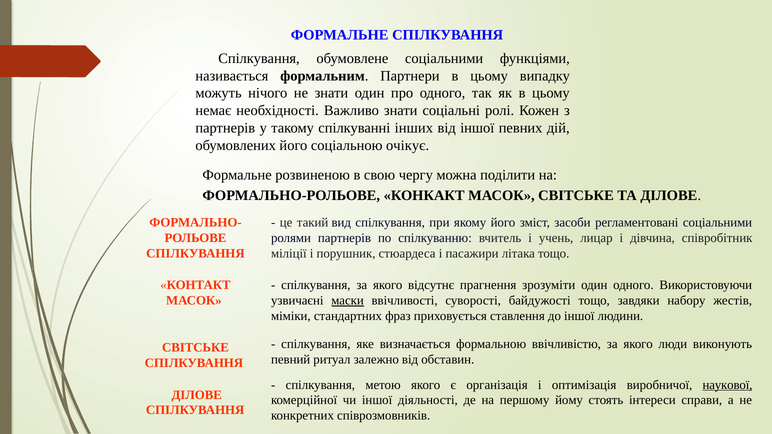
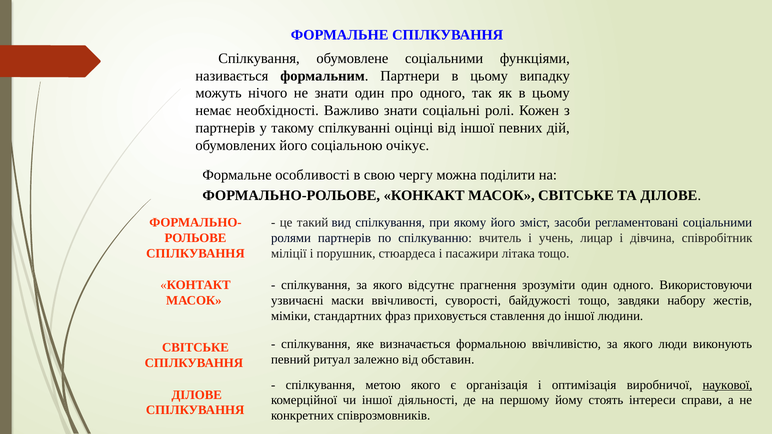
інших: інших -> оцінці
розвиненою: розвиненою -> особливості
маски underline: present -> none
